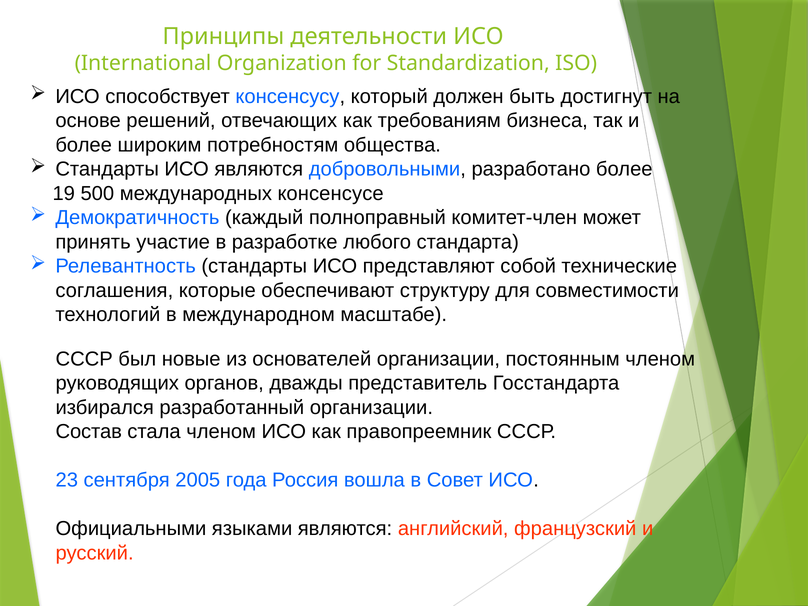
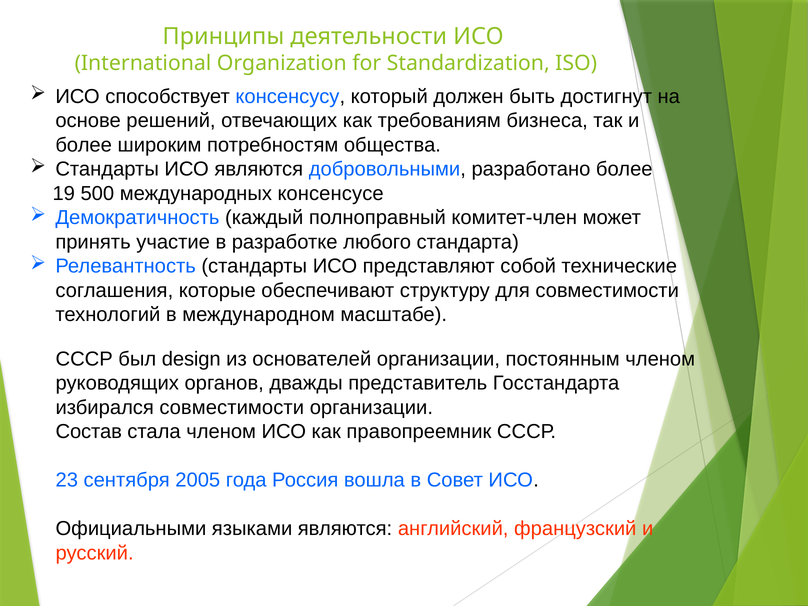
новые: новые -> design
избирался разработанный: разработанный -> совместимости
